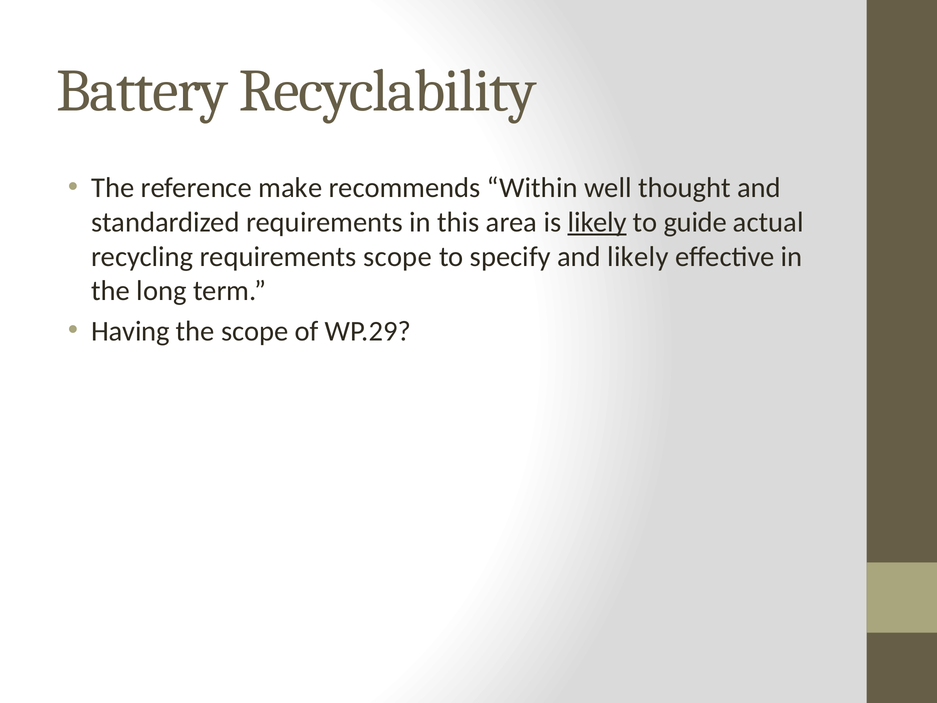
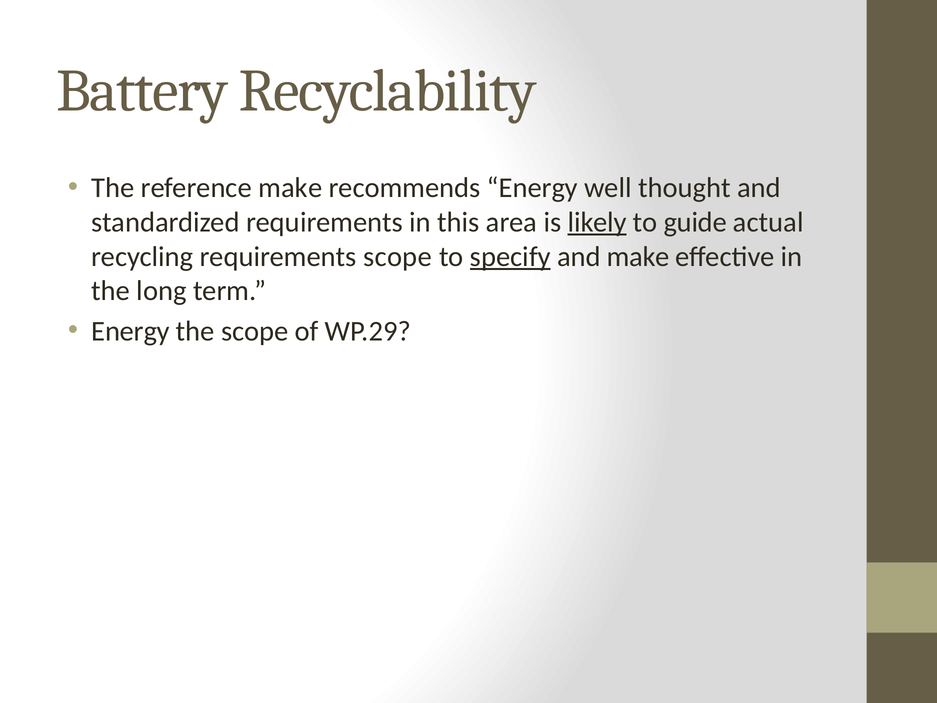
recommends Within: Within -> Energy
specify underline: none -> present
and likely: likely -> make
Having at (131, 331): Having -> Energy
